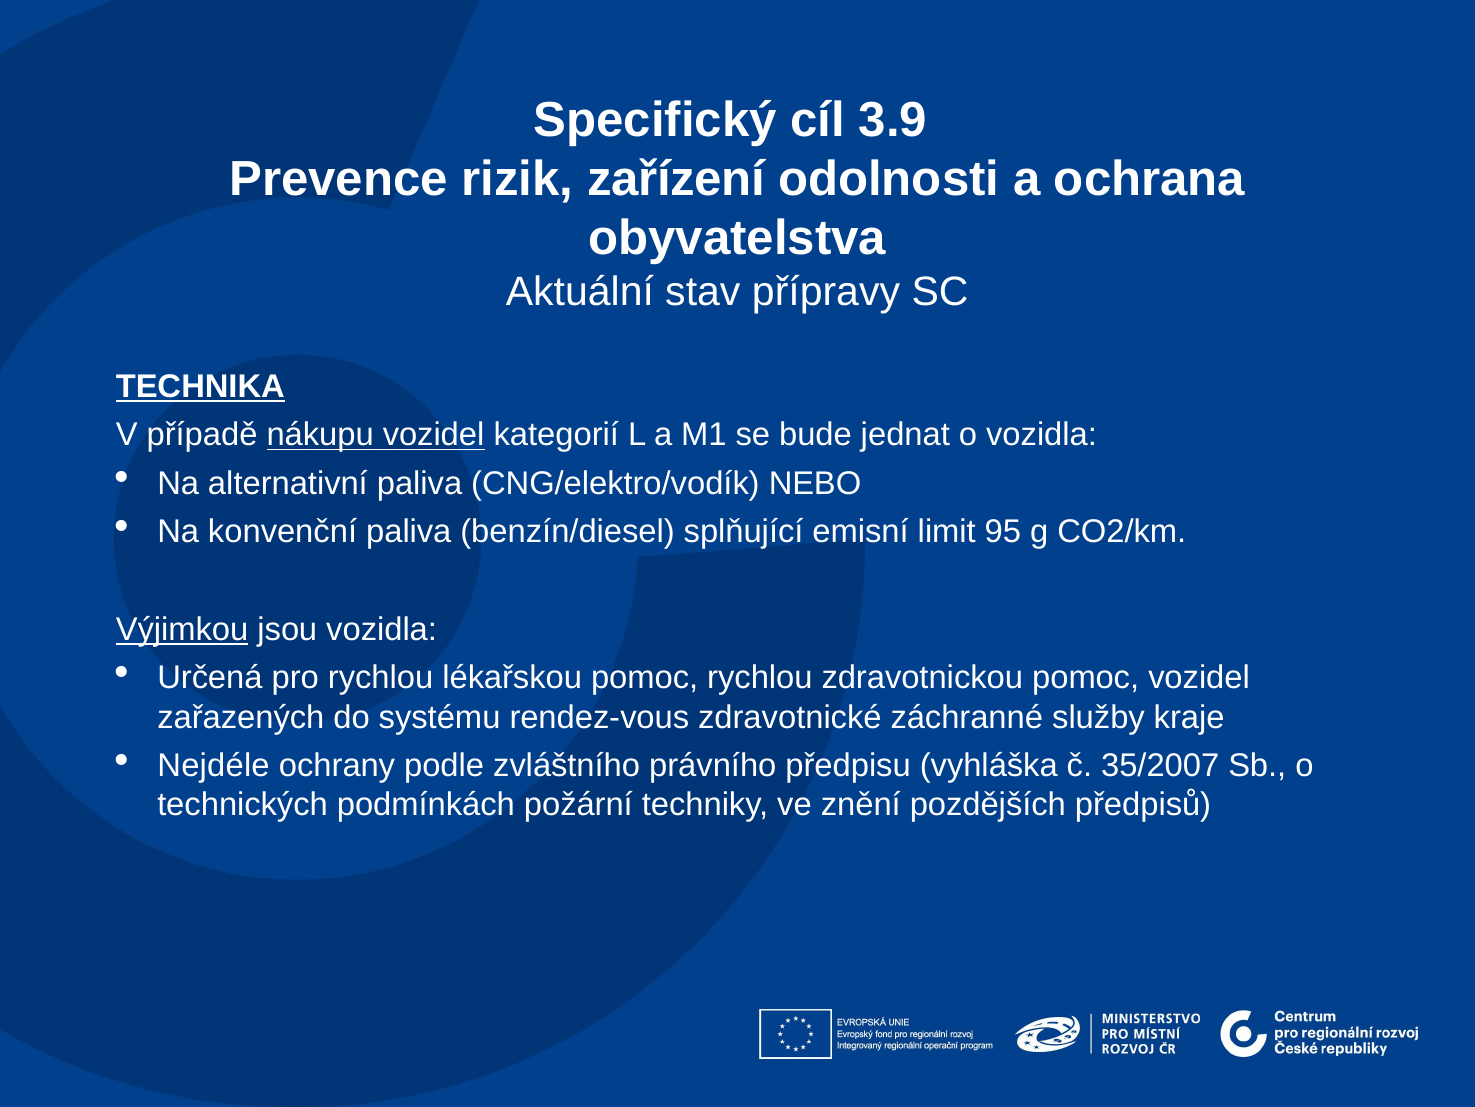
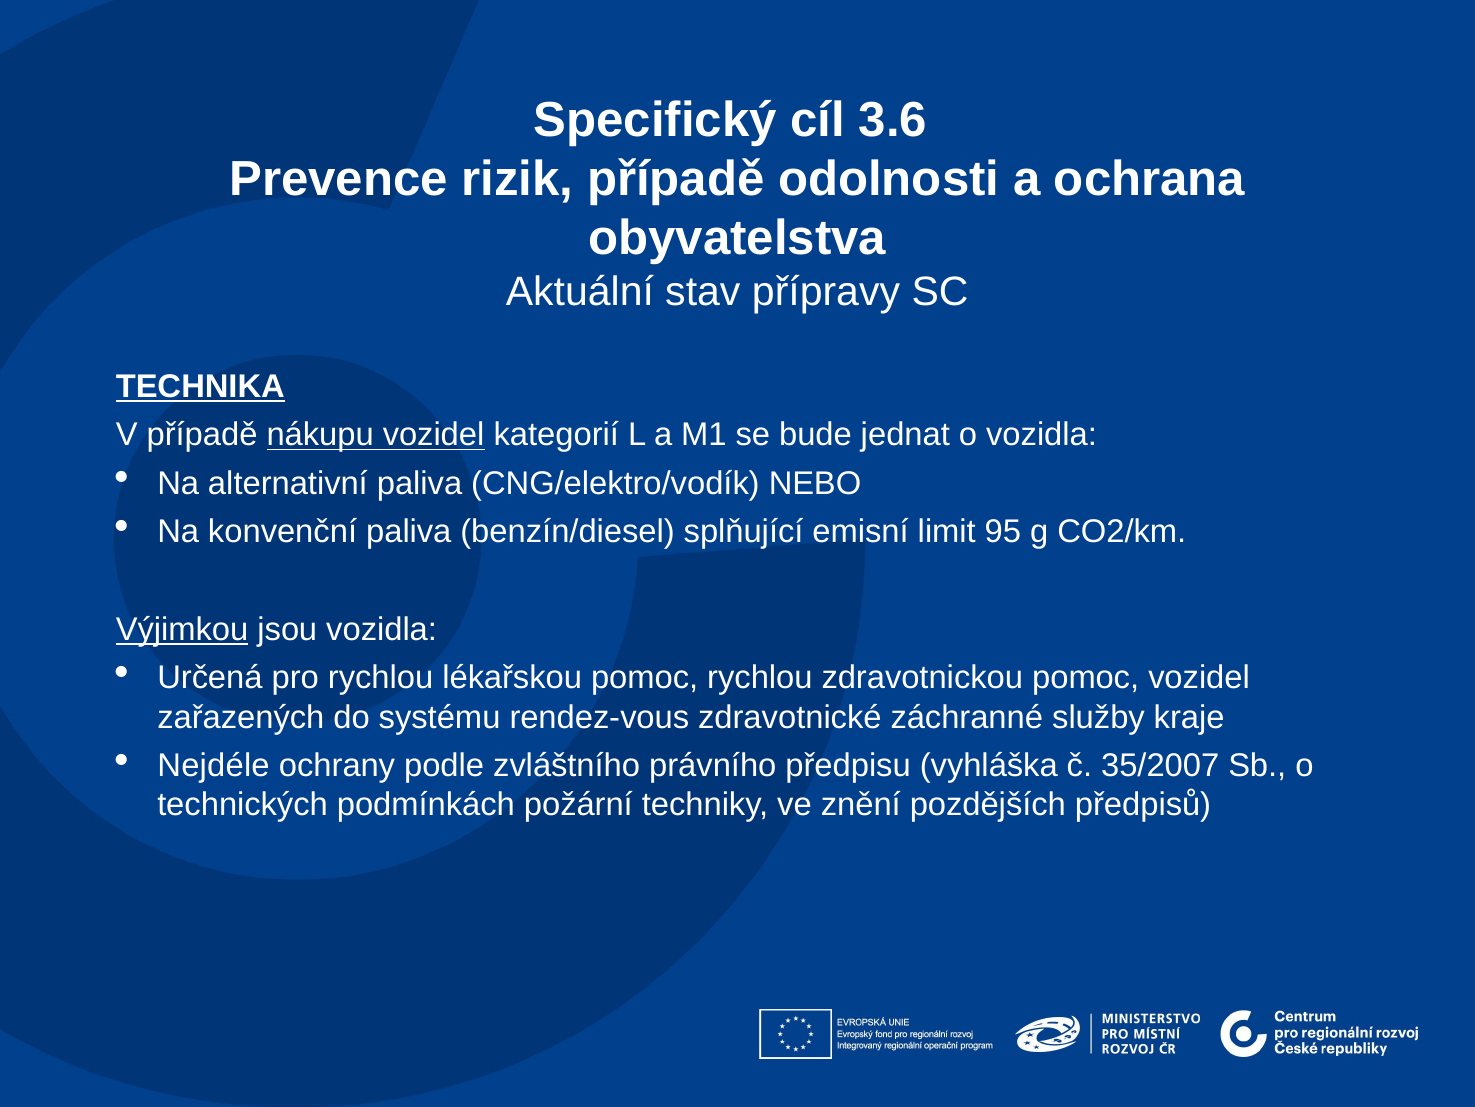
3.9: 3.9 -> 3.6
rizik zařízení: zařízení -> případě
